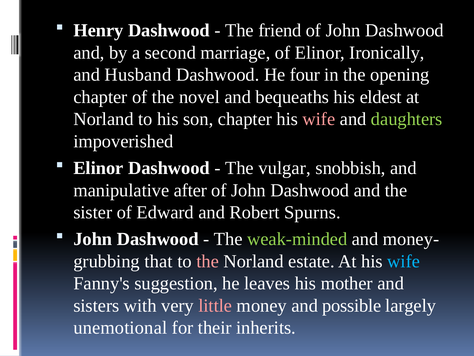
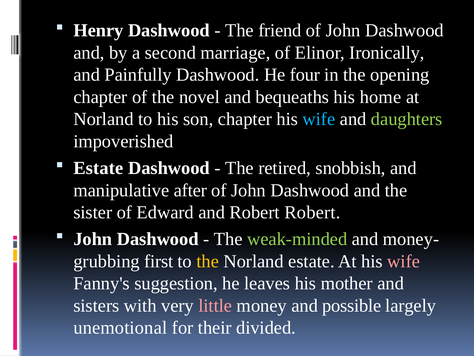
Husband: Husband -> Painfully
eldest: eldest -> home
wife at (319, 119) colour: pink -> light blue
Elinor at (98, 168): Elinor -> Estate
vulgar: vulgar -> retired
Robert Spurns: Spurns -> Robert
that: that -> first
the at (208, 261) colour: pink -> yellow
wife at (404, 261) colour: light blue -> pink
inherits: inherits -> divided
